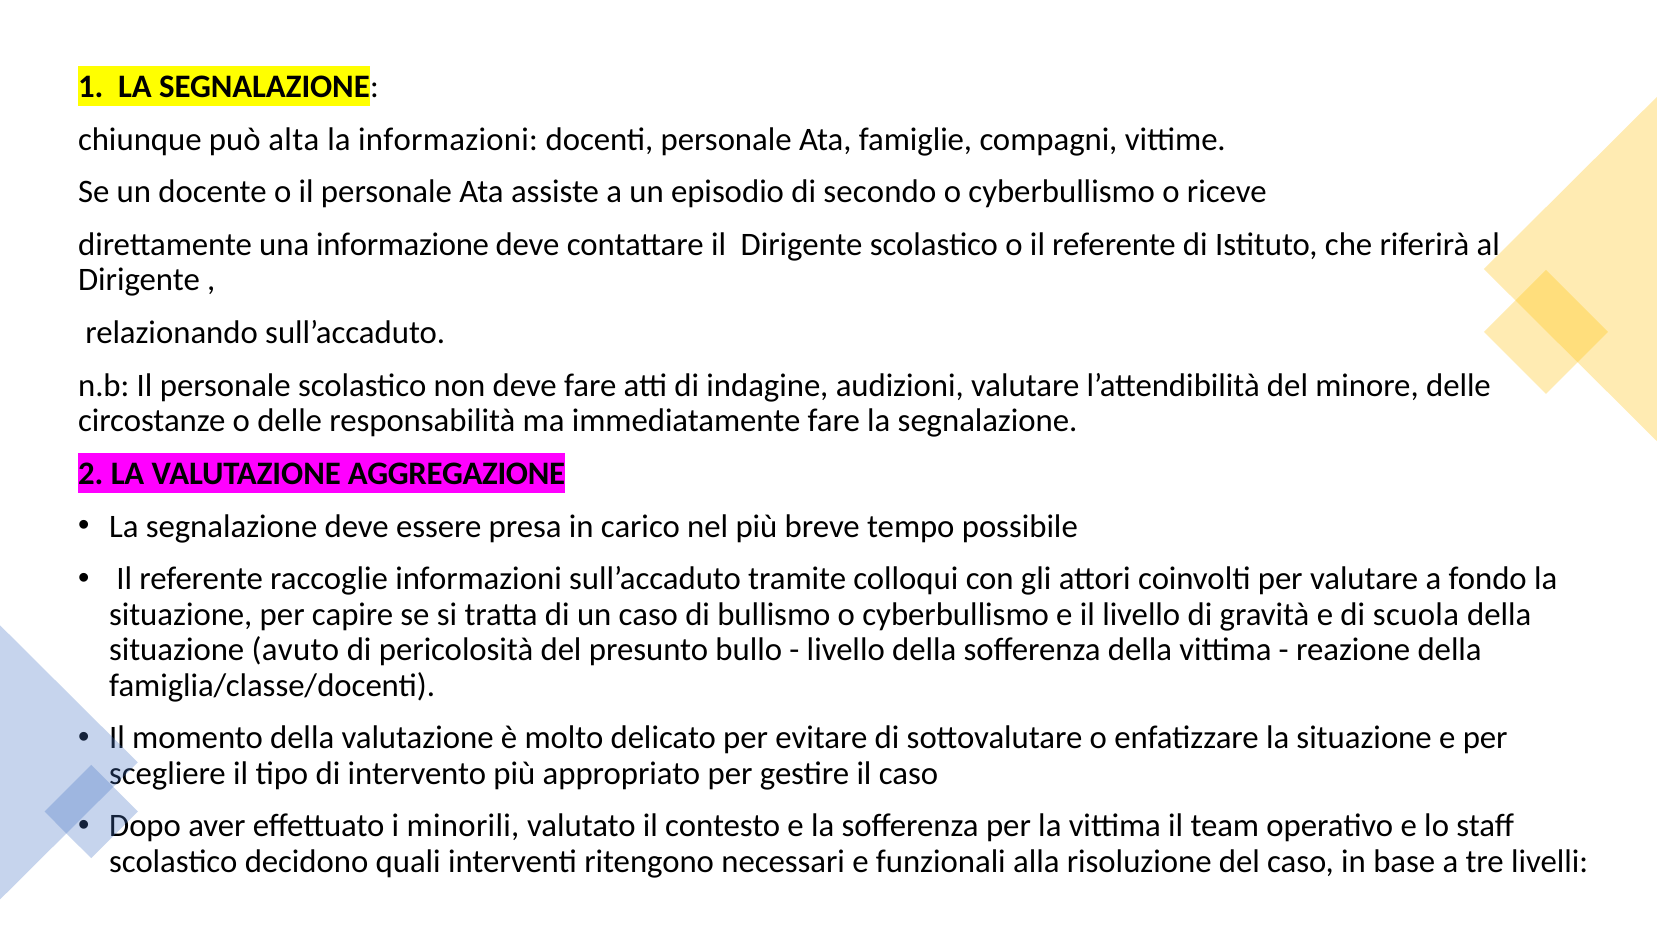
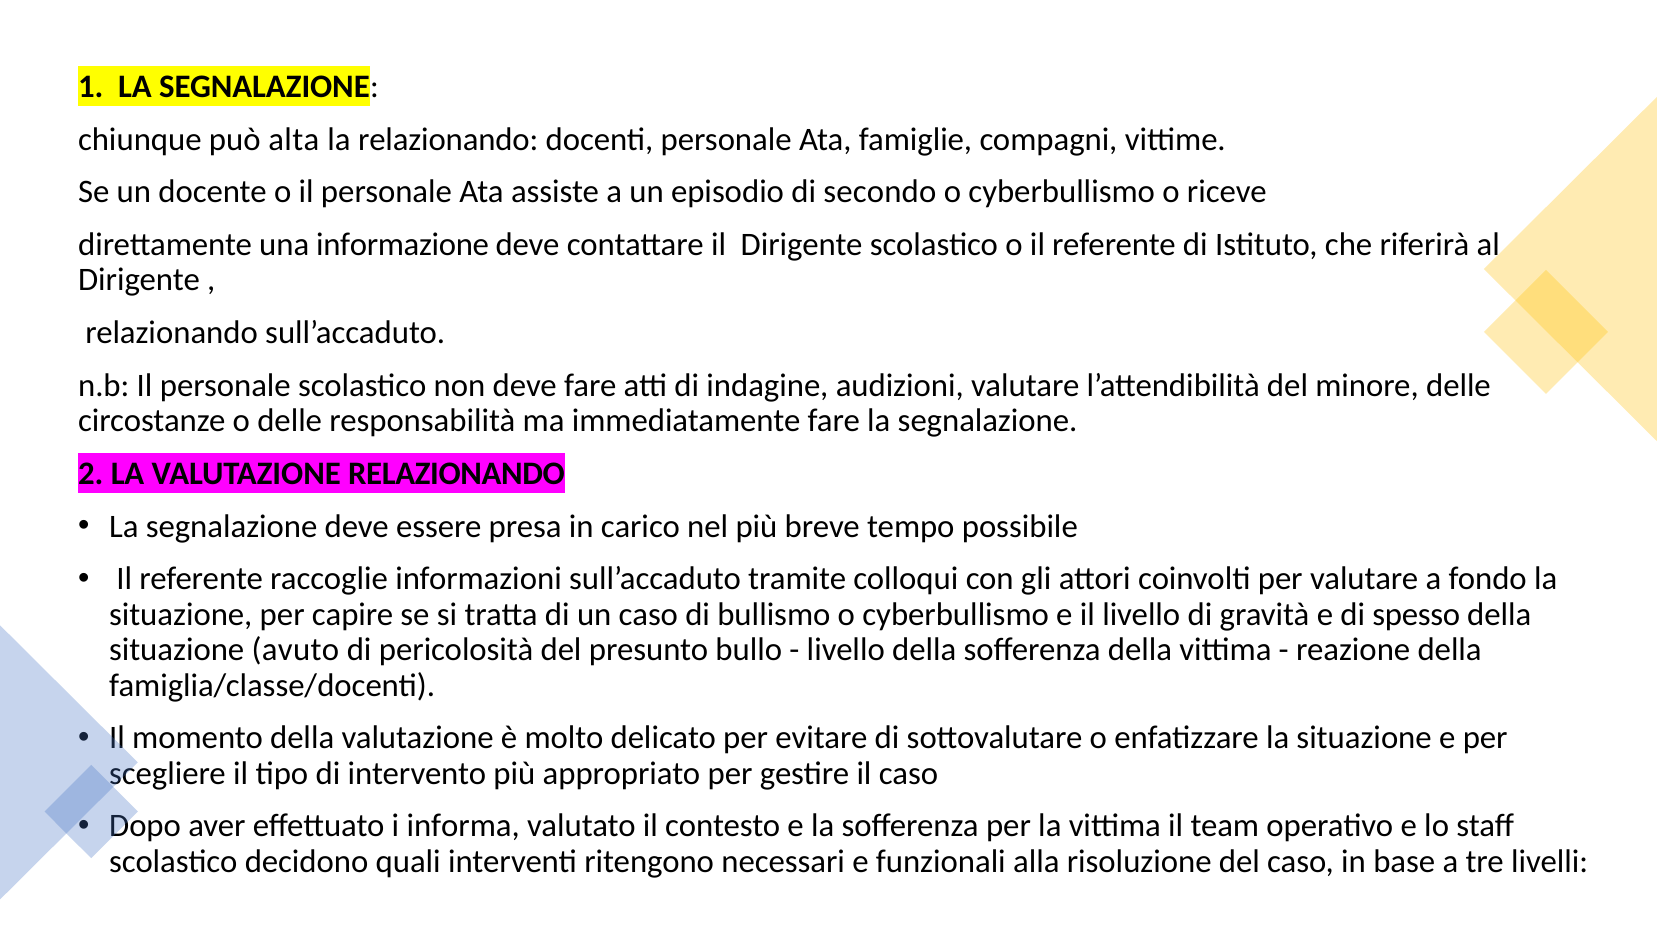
la informazioni: informazioni -> relazionando
VALUTAZIONE AGGREGAZIONE: AGGREGAZIONE -> RELAZIONANDO
scuola: scuola -> spesso
minorili: minorili -> informa
